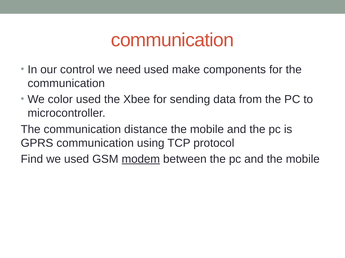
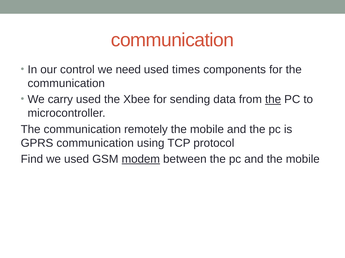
make: make -> times
color: color -> carry
the at (273, 100) underline: none -> present
distance: distance -> remotely
